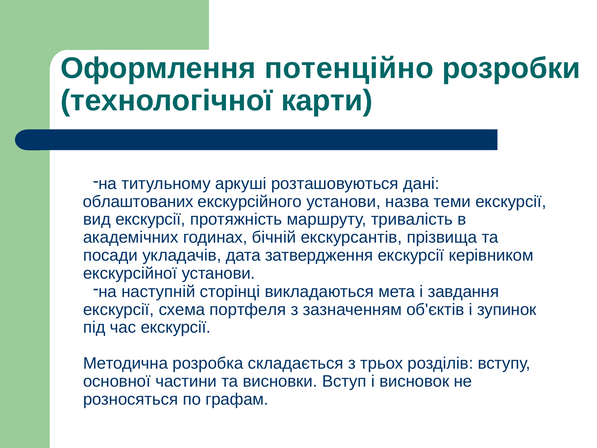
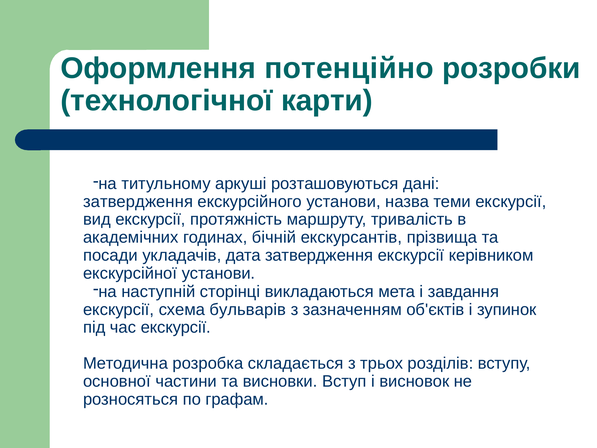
облаштованих at (138, 201): облаштованих -> затвердження
портфеля: портфеля -> бульварів
